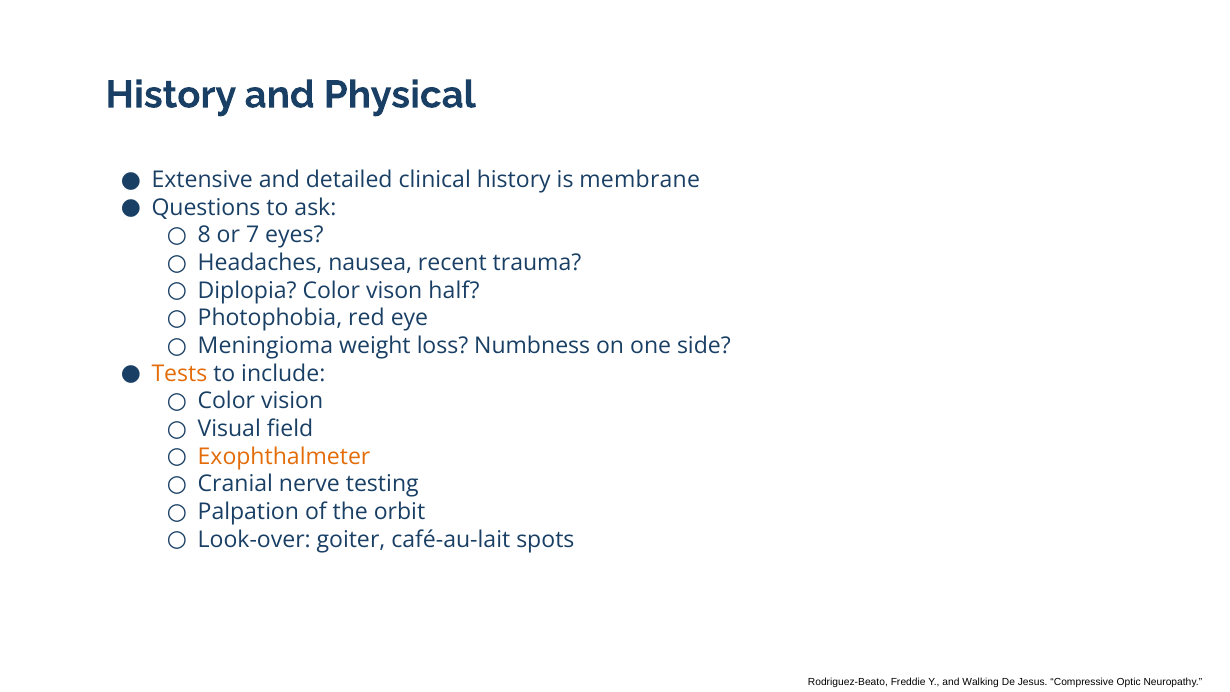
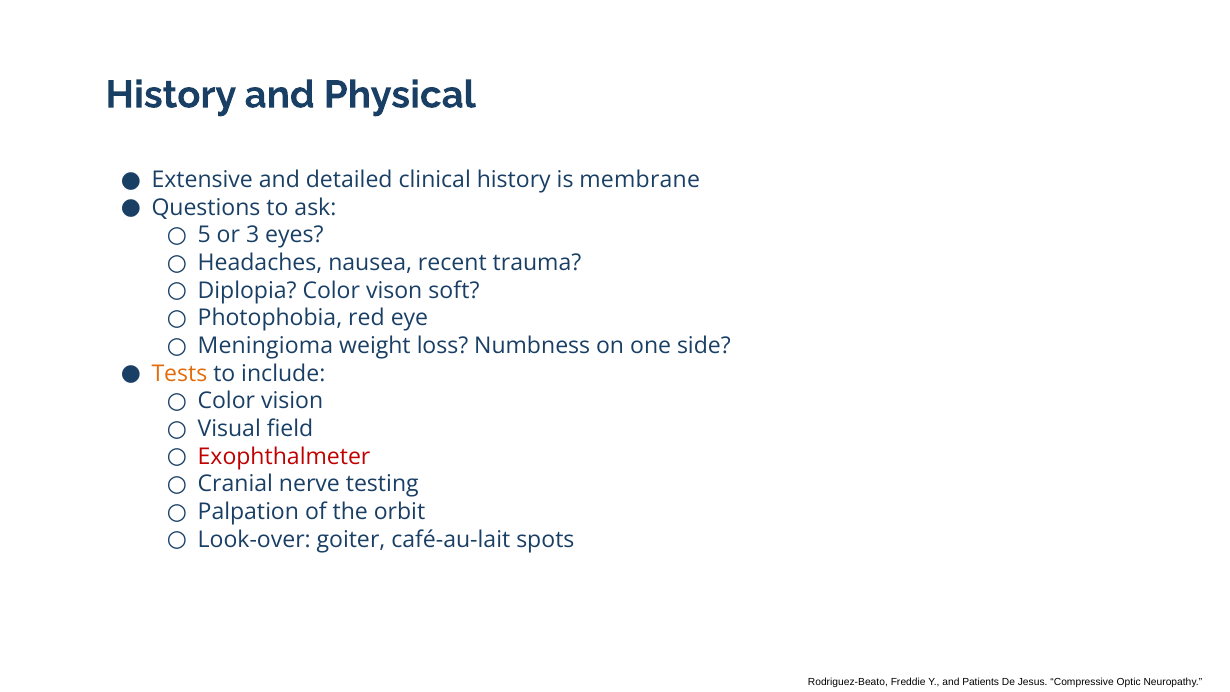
8: 8 -> 5
7: 7 -> 3
half: half -> soft
Exophthalmeter colour: orange -> red
Walking: Walking -> Patients
